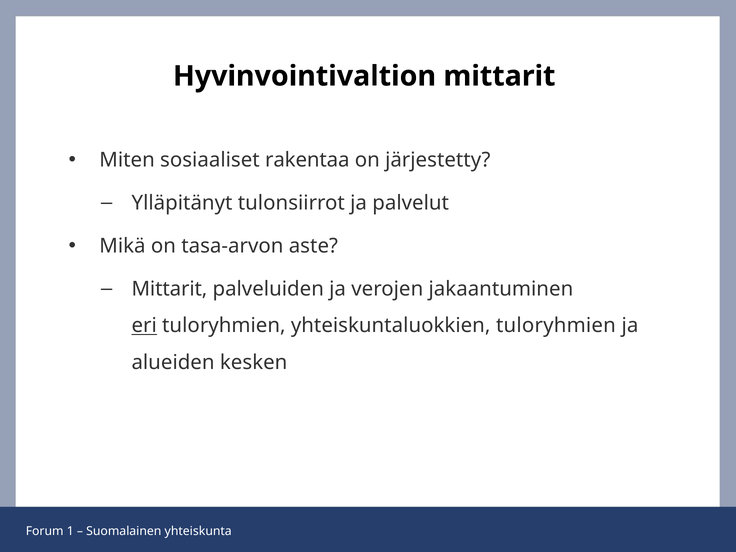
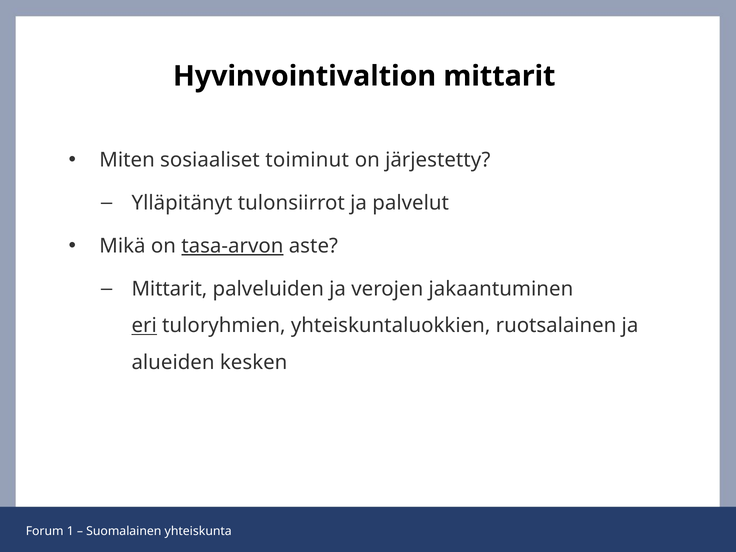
rakentaa: rakentaa -> toiminut
tasa-arvon underline: none -> present
yhteiskuntaluokkien tuloryhmien: tuloryhmien -> ruotsalainen
